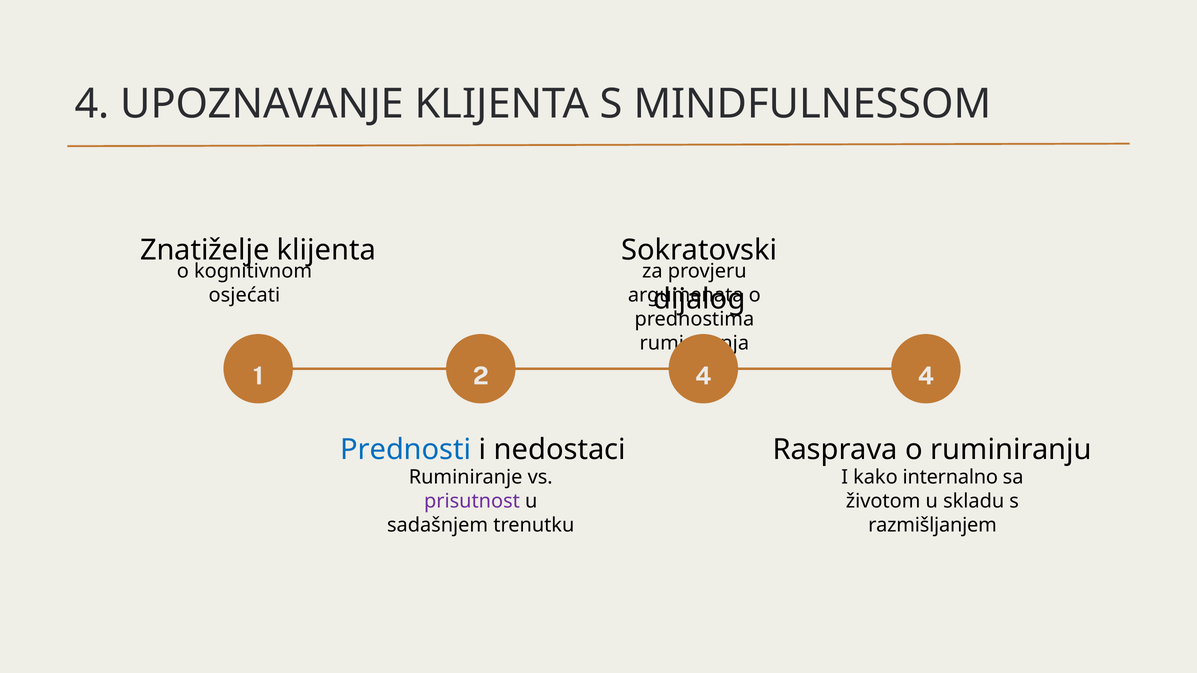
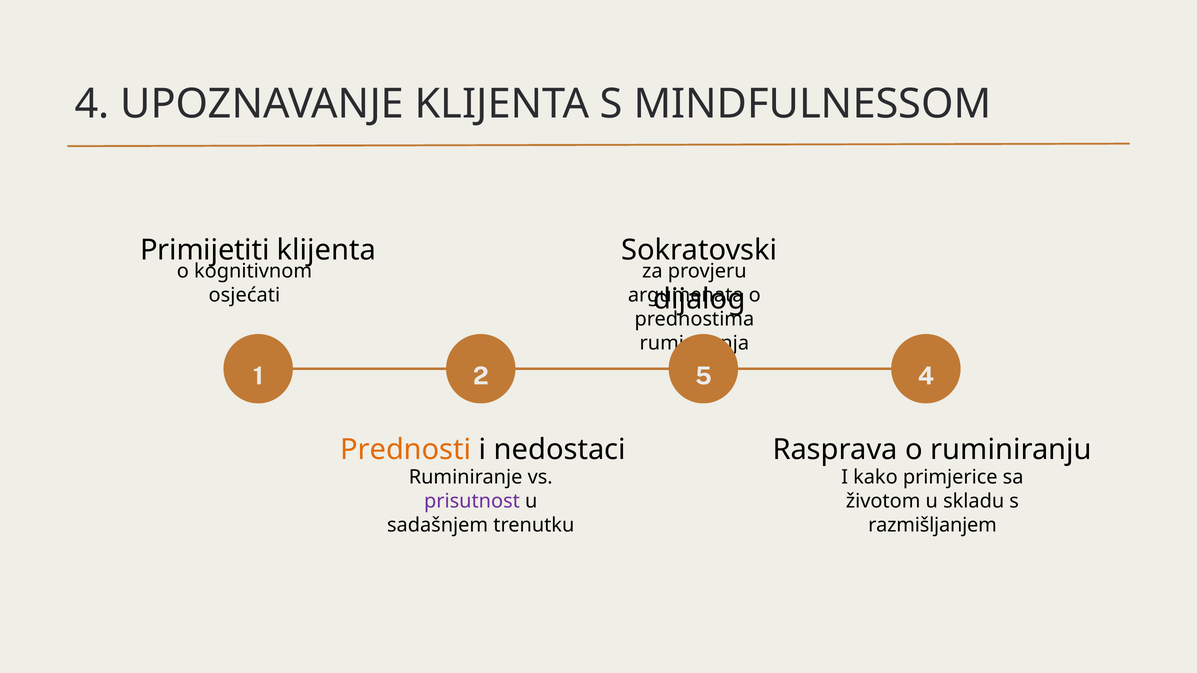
Znatiželje: Znatiželje -> Primijetiti
2 4: 4 -> 5
Prednosti colour: blue -> orange
internalno: internalno -> primjerice
